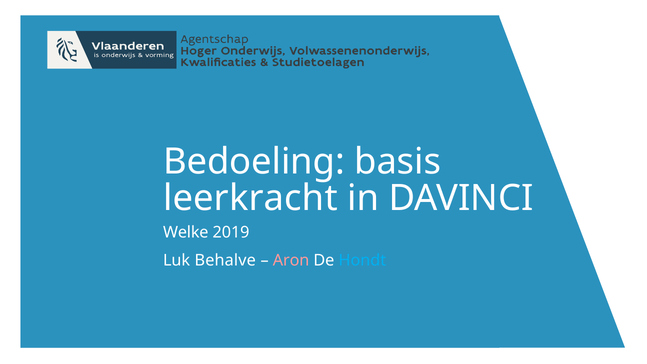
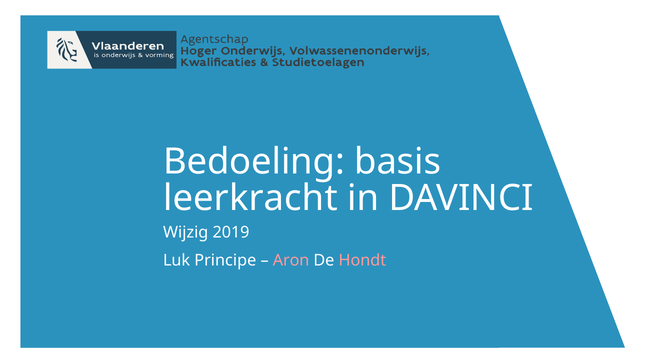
Welke: Welke -> Wijzig
Behalve: Behalve -> Principe
Hondt colour: light blue -> pink
